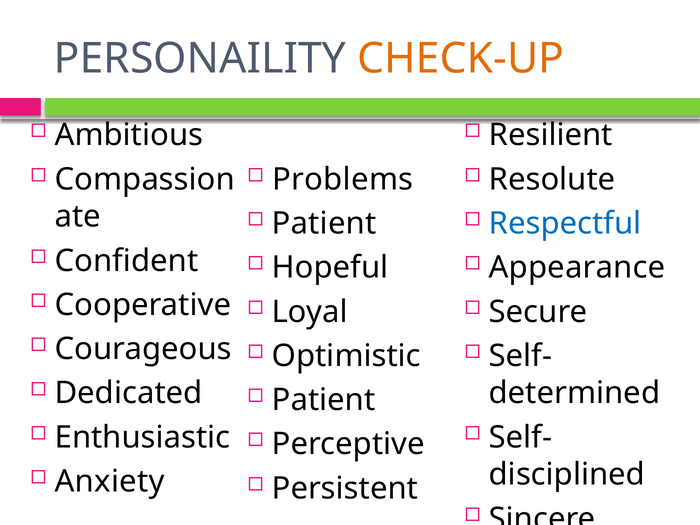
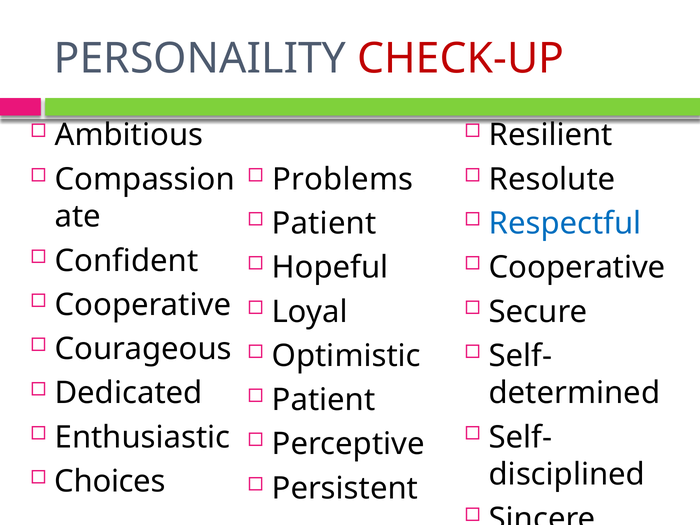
CHECK-UP colour: orange -> red
Appearance at (577, 268): Appearance -> Cooperative
Anxiety: Anxiety -> Choices
